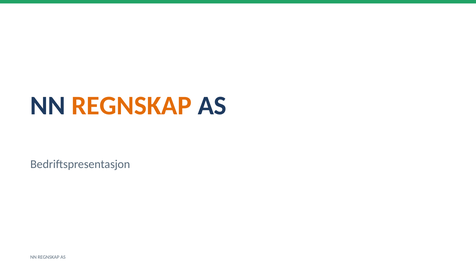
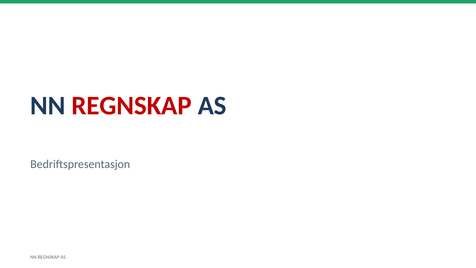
REGNSKAP at (132, 106) colour: orange -> red
